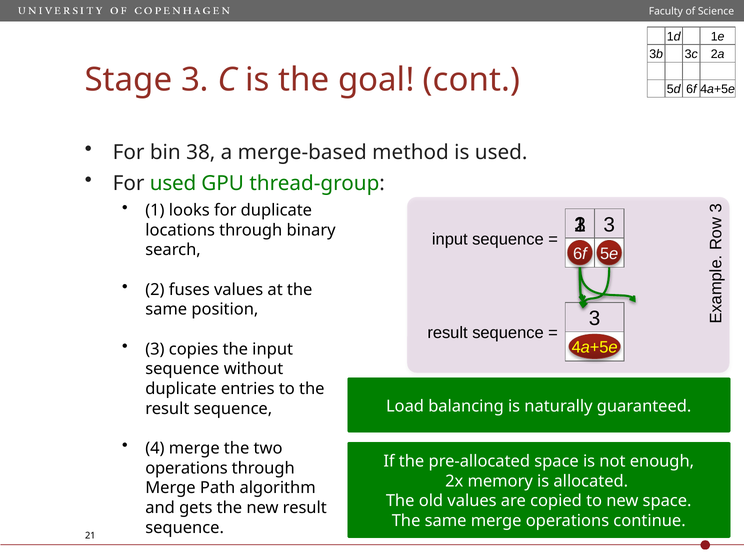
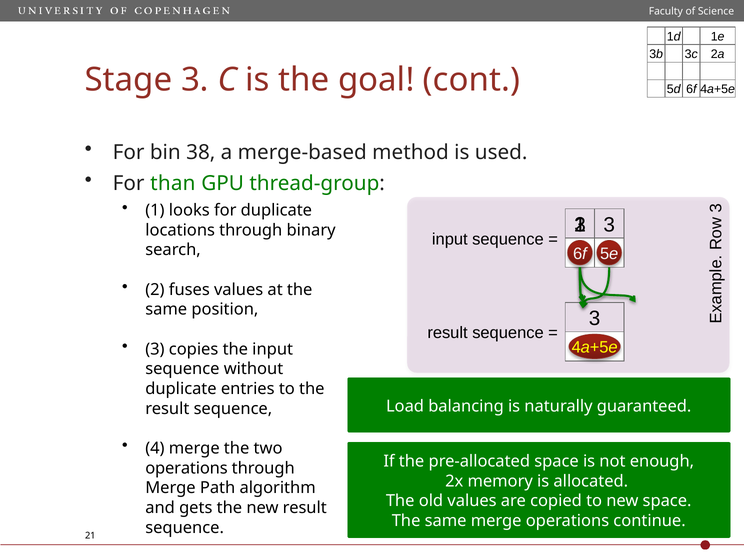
For used: used -> than
